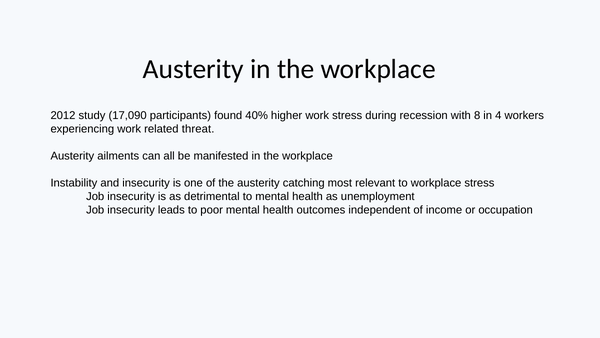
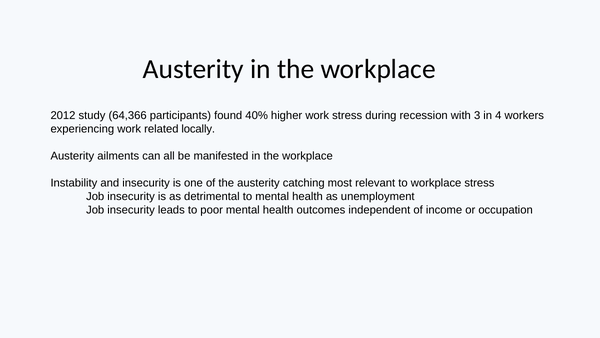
17,090: 17,090 -> 64,366
8: 8 -> 3
threat: threat -> locally
